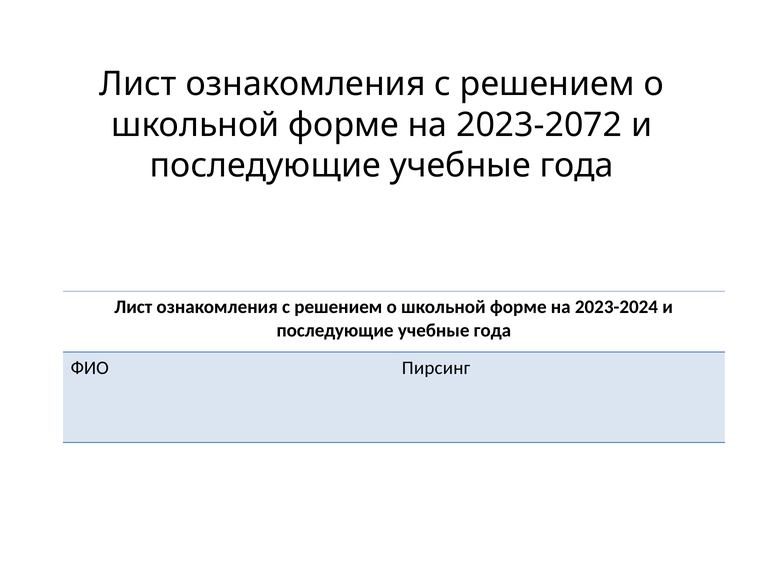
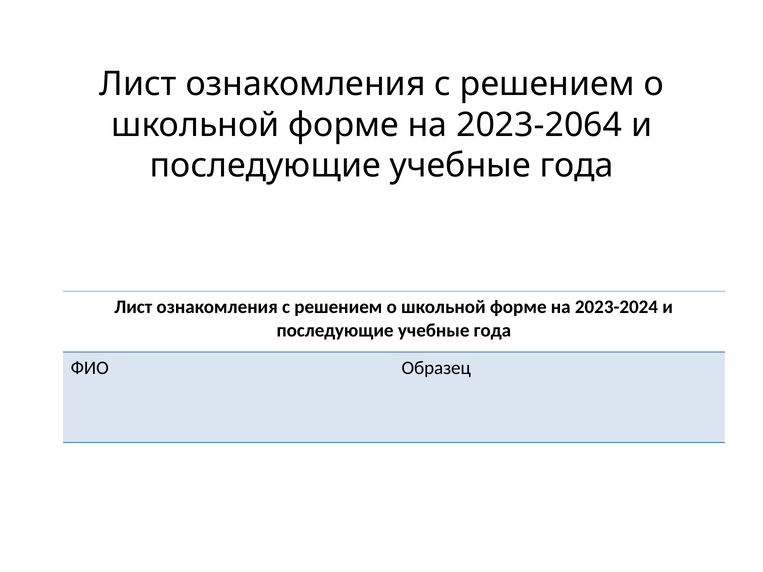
2023-2072: 2023-2072 -> 2023-2064
Пирсинг: Пирсинг -> Образец
